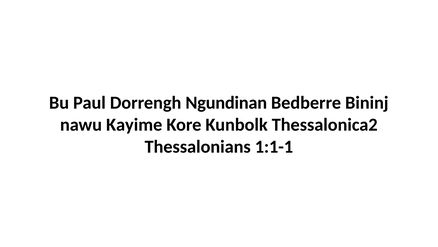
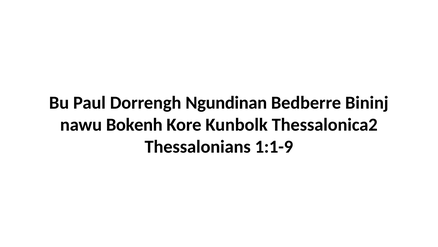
Kayime: Kayime -> Bokenh
1:1-1: 1:1-1 -> 1:1-9
